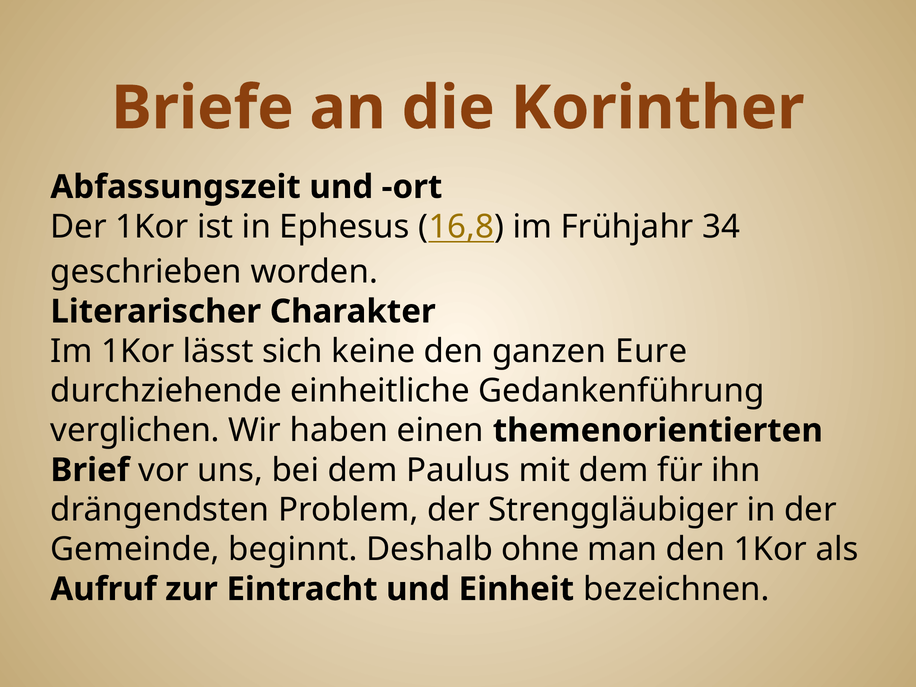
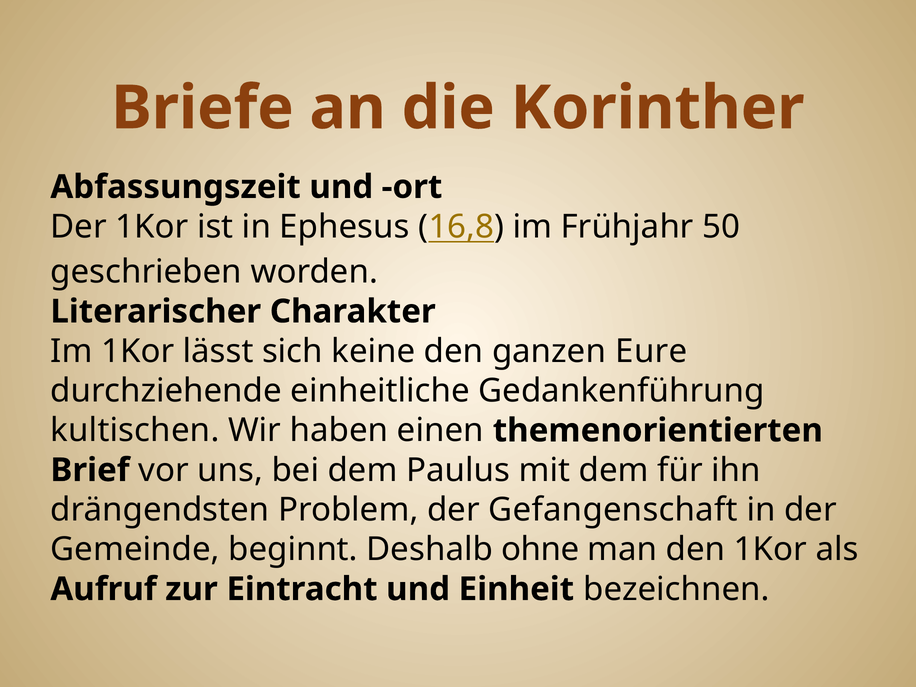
34: 34 -> 50
verglichen: verglichen -> kultischen
Strenggläubiger: Strenggläubiger -> Gefangenschaft
